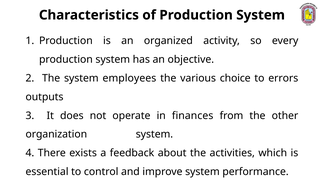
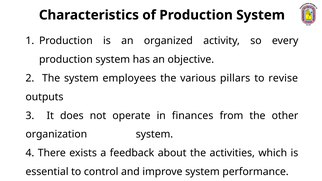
choice: choice -> pillars
errors: errors -> revise
